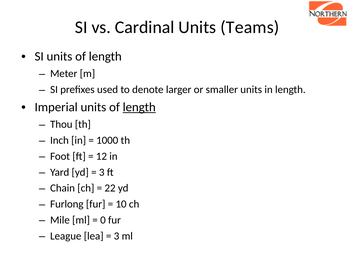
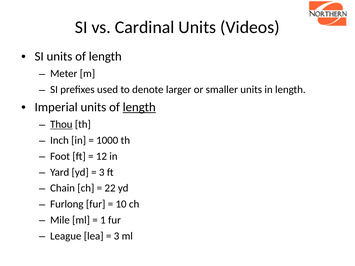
Teams: Teams -> Videos
Thou underline: none -> present
0: 0 -> 1
